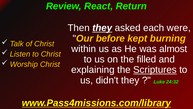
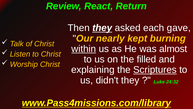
were: were -> gave
before: before -> nearly
within underline: none -> present
